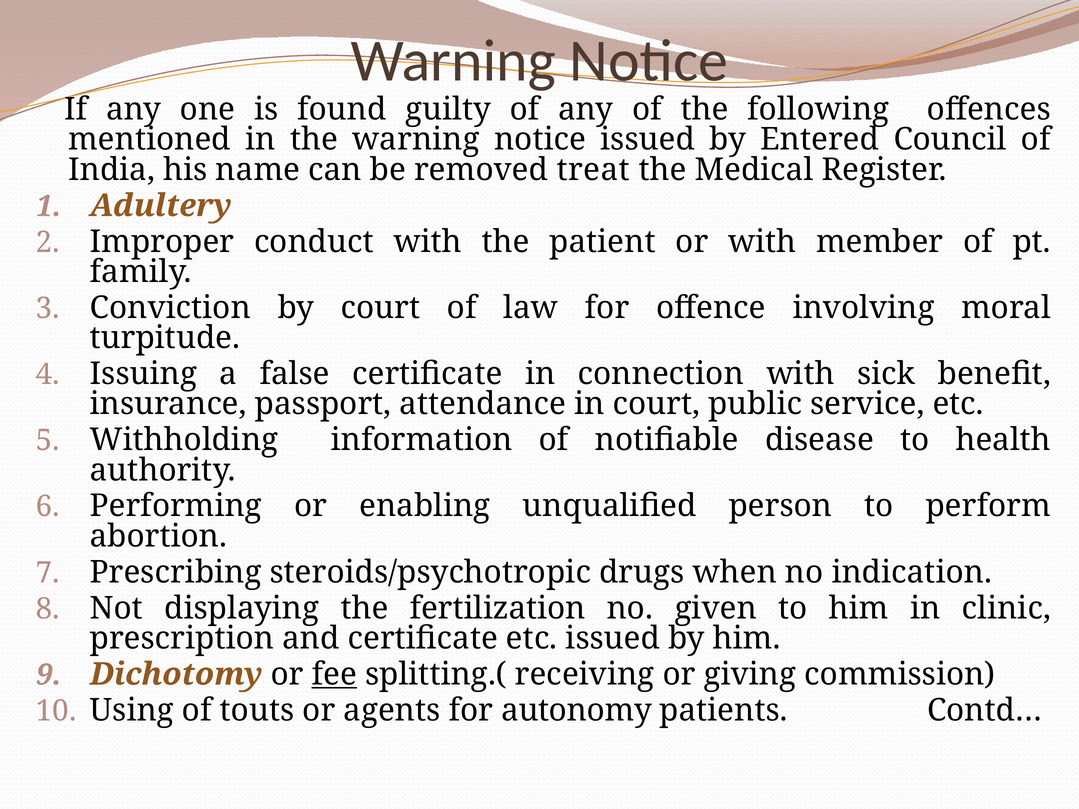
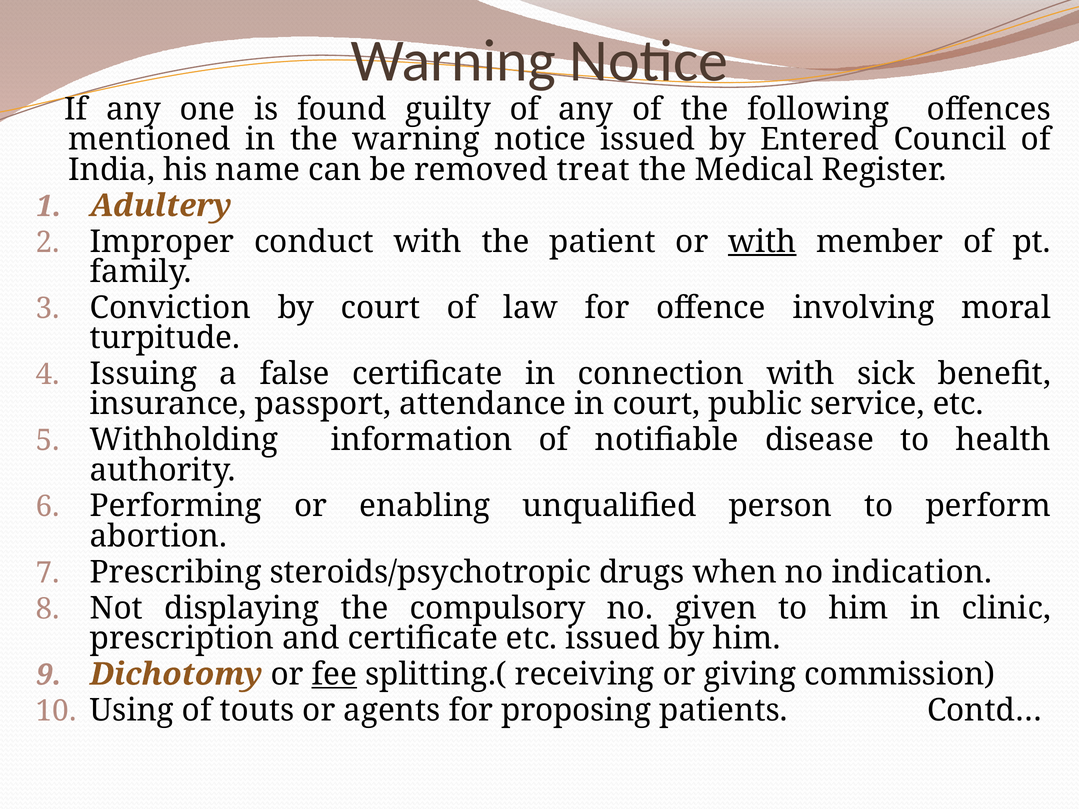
with at (762, 242) underline: none -> present
fertilization: fertilization -> compulsory
autonomy: autonomy -> proposing
